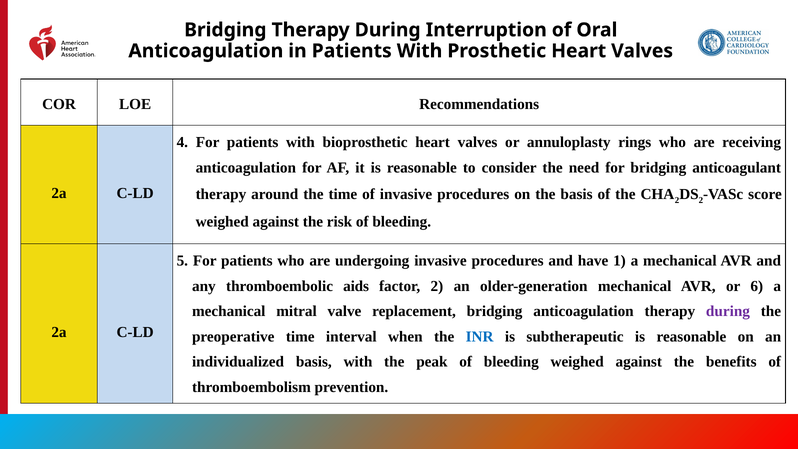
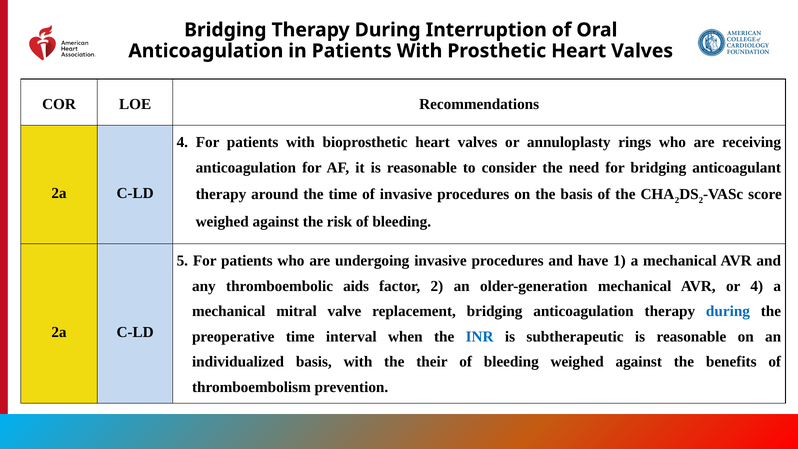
or 6: 6 -> 4
during at (728, 311) colour: purple -> blue
peak: peak -> their
